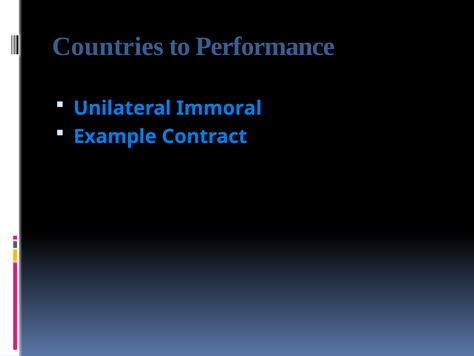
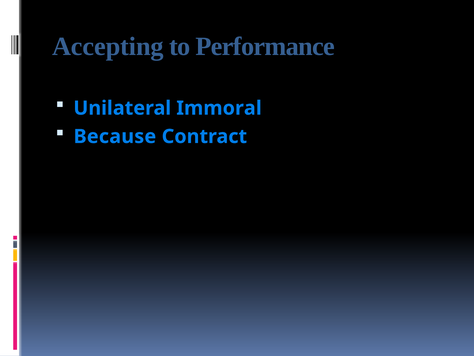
Countries: Countries -> Accepting
Example: Example -> Because
